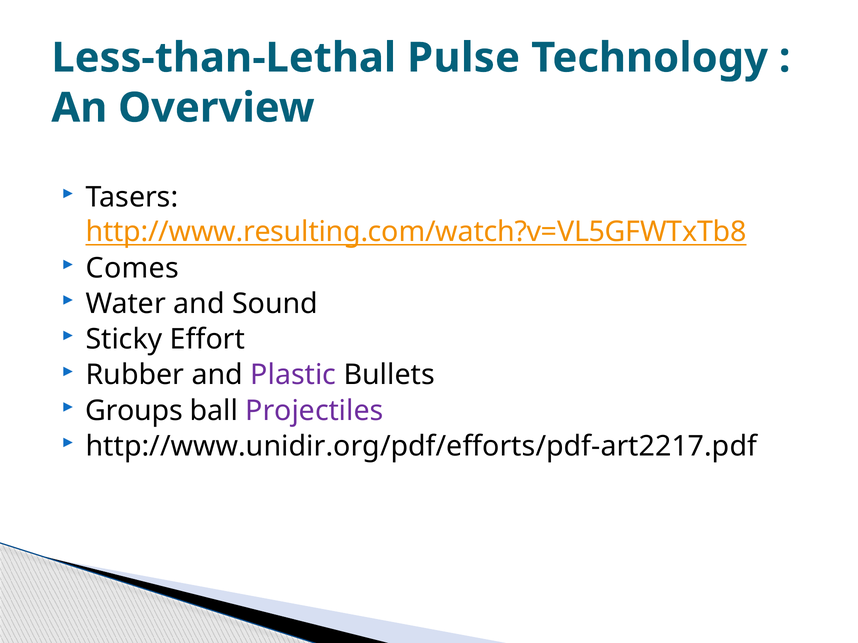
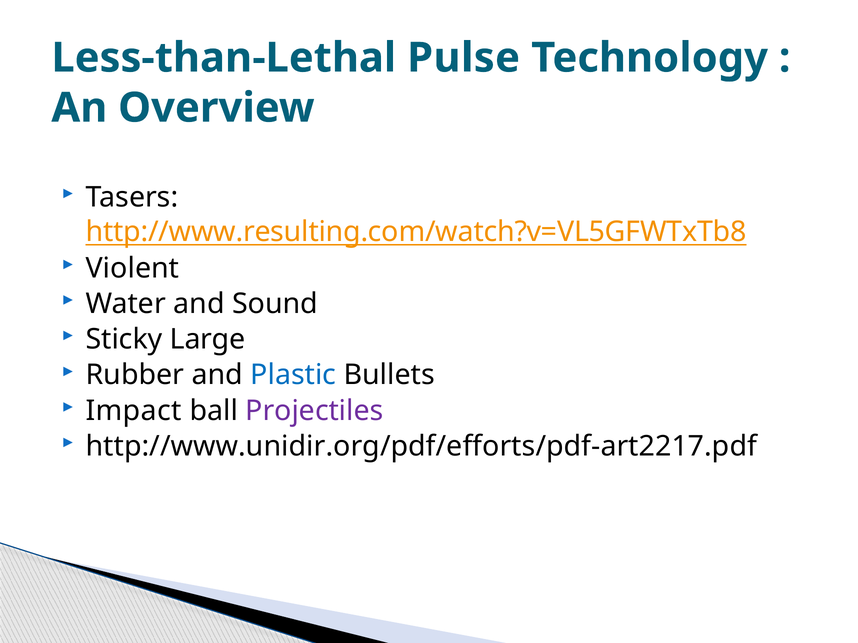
Comes: Comes -> Violent
Effort: Effort -> Large
Plastic colour: purple -> blue
Groups: Groups -> Impact
